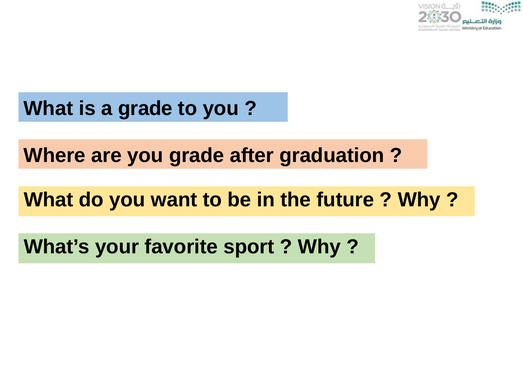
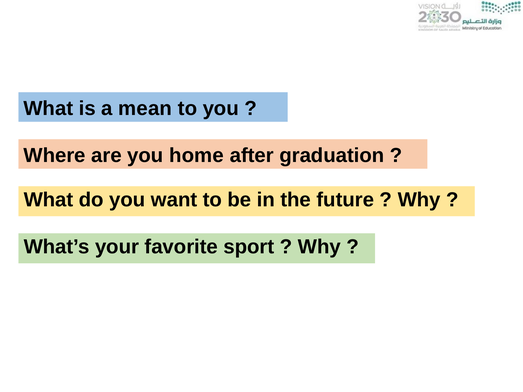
a grade: grade -> mean
you grade: grade -> home
